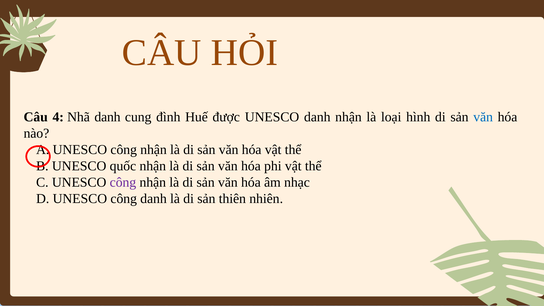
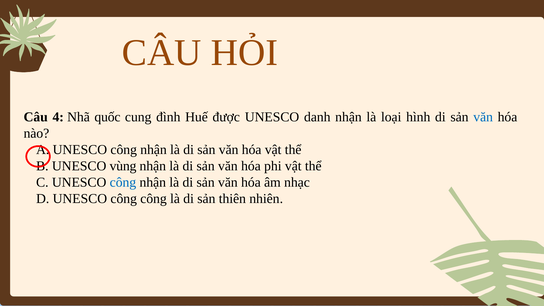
Nhã danh: danh -> quốc
quốc: quốc -> vùng
công at (123, 182) colour: purple -> blue
công danh: danh -> công
